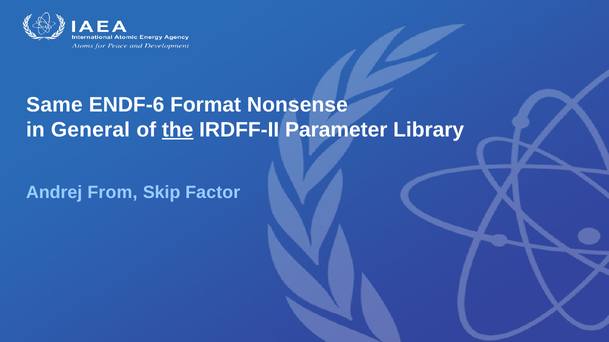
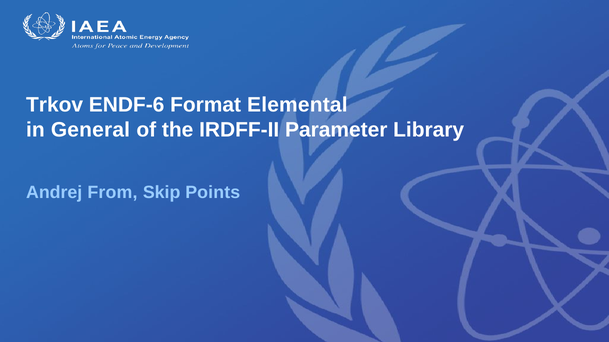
Same: Same -> Trkov
Nonsense: Nonsense -> Elemental
the underline: present -> none
Factor: Factor -> Points
